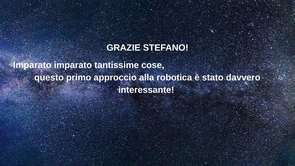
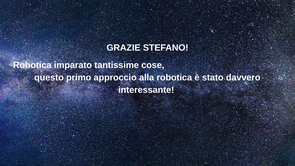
Imparato at (32, 65): Imparato -> Robotica
